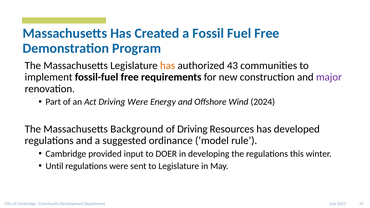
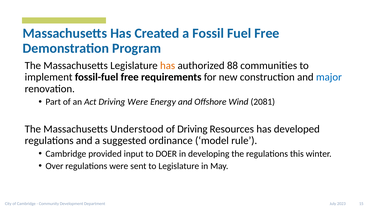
43: 43 -> 88
major colour: purple -> blue
2024: 2024 -> 2081
Background: Background -> Understood
Until: Until -> Over
